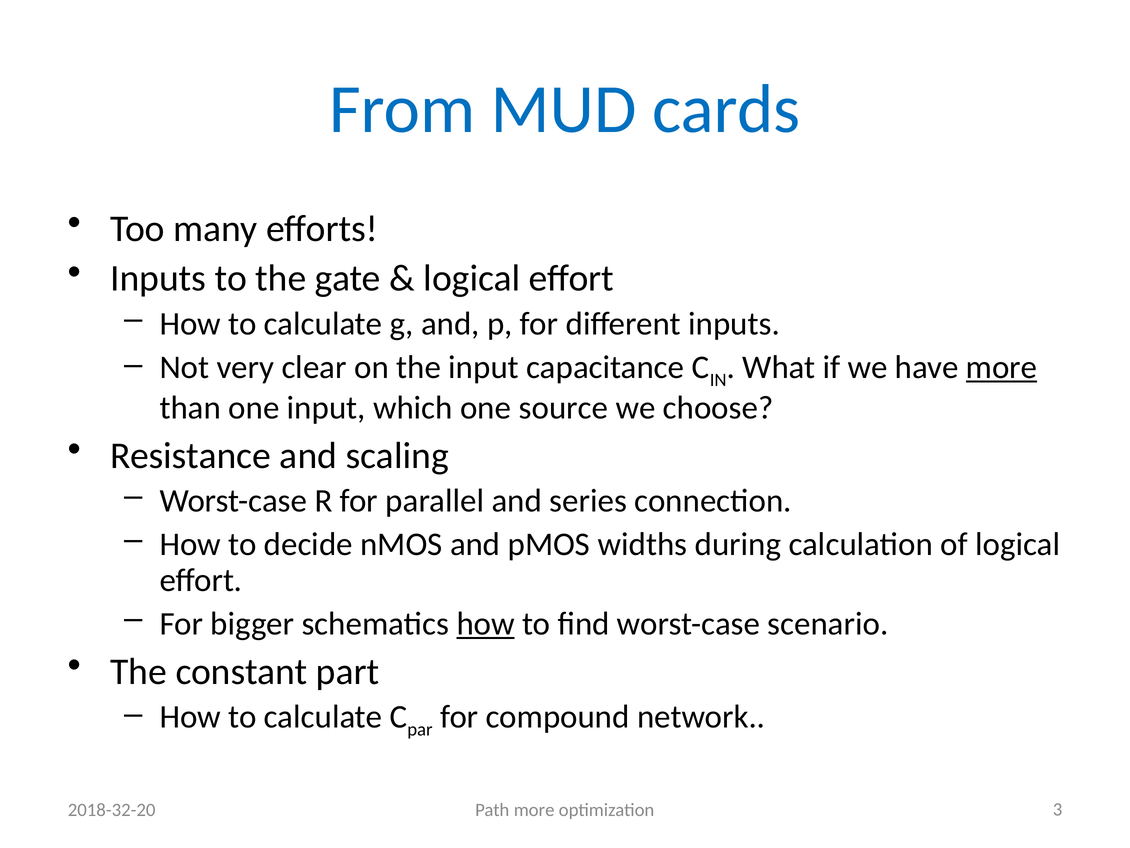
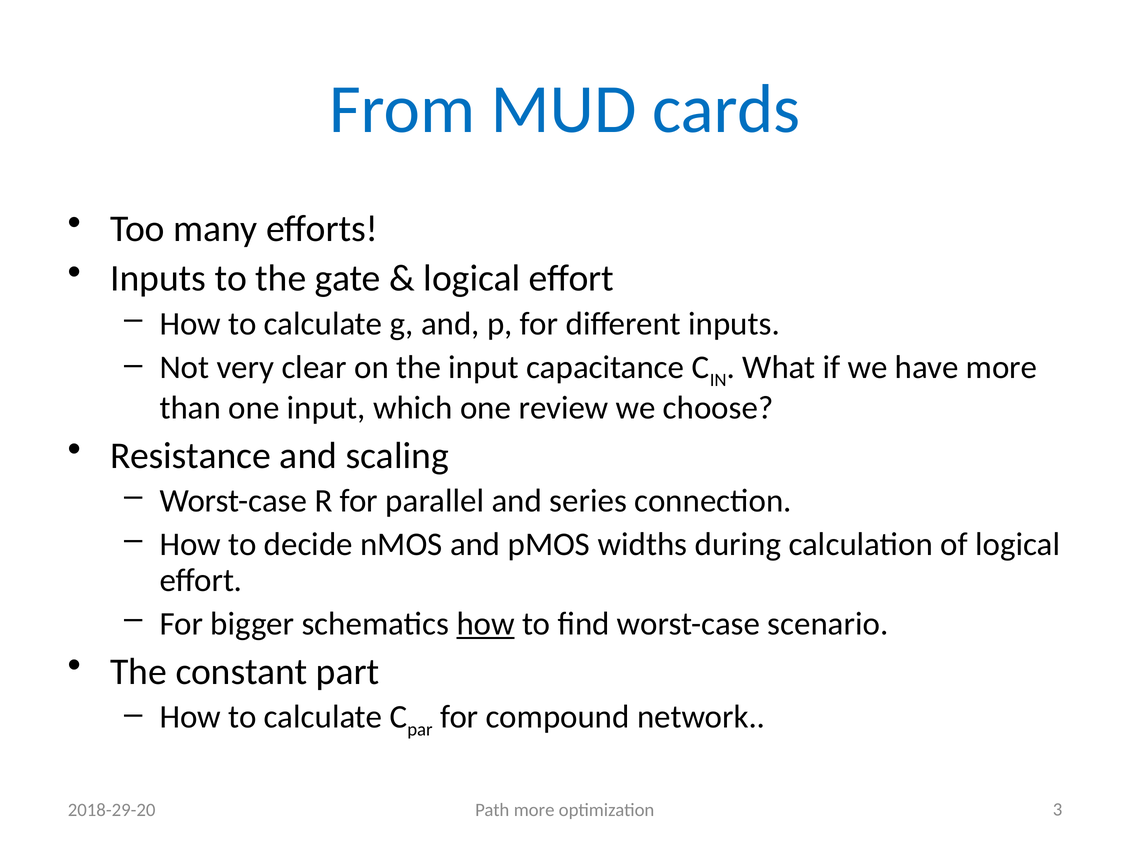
more at (1001, 367) underline: present -> none
source: source -> review
2018-32-20: 2018-32-20 -> 2018-29-20
